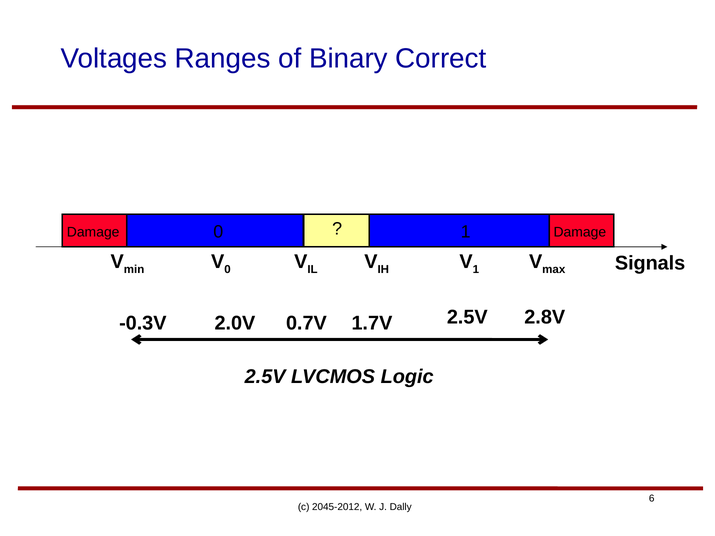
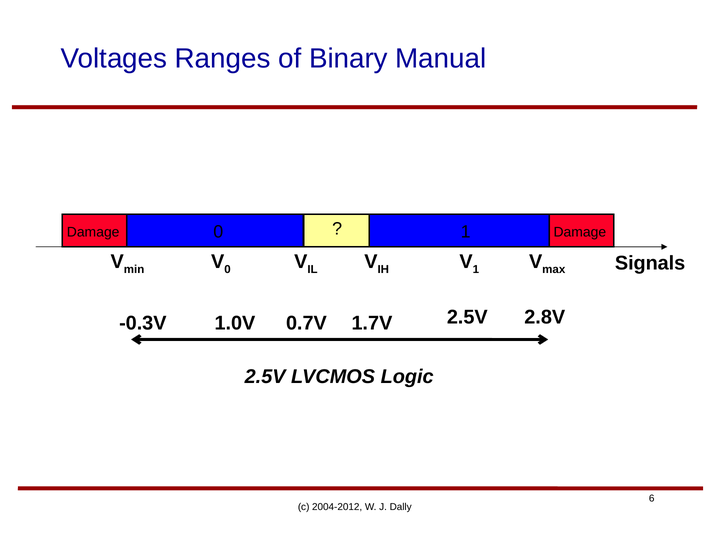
Correct: Correct -> Manual
2.0V: 2.0V -> 1.0V
2045-2012: 2045-2012 -> 2004-2012
